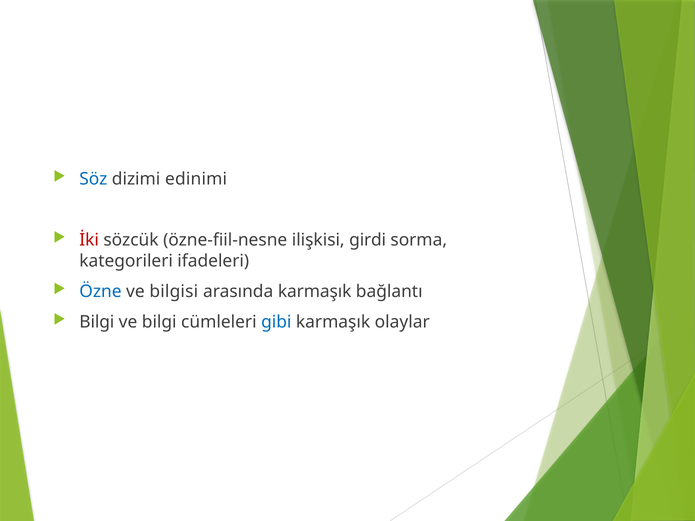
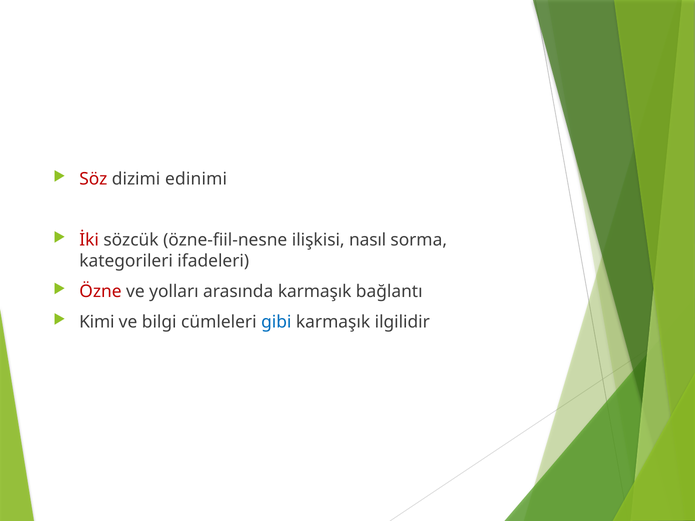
Söz colour: blue -> red
girdi: girdi -> nasıl
Özne colour: blue -> red
bilgisi: bilgisi -> yolları
Bilgi at (97, 322): Bilgi -> Kimi
olaylar: olaylar -> ilgilidir
